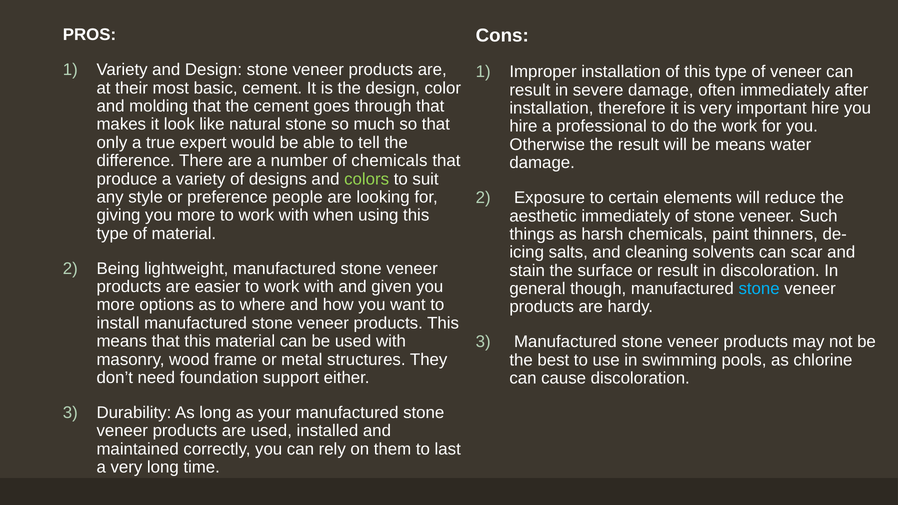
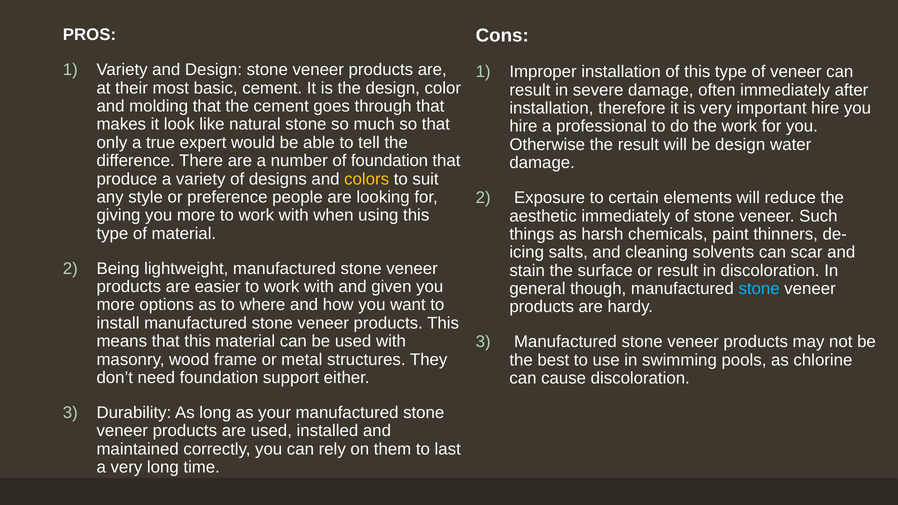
be means: means -> design
of chemicals: chemicals -> foundation
colors colour: light green -> yellow
